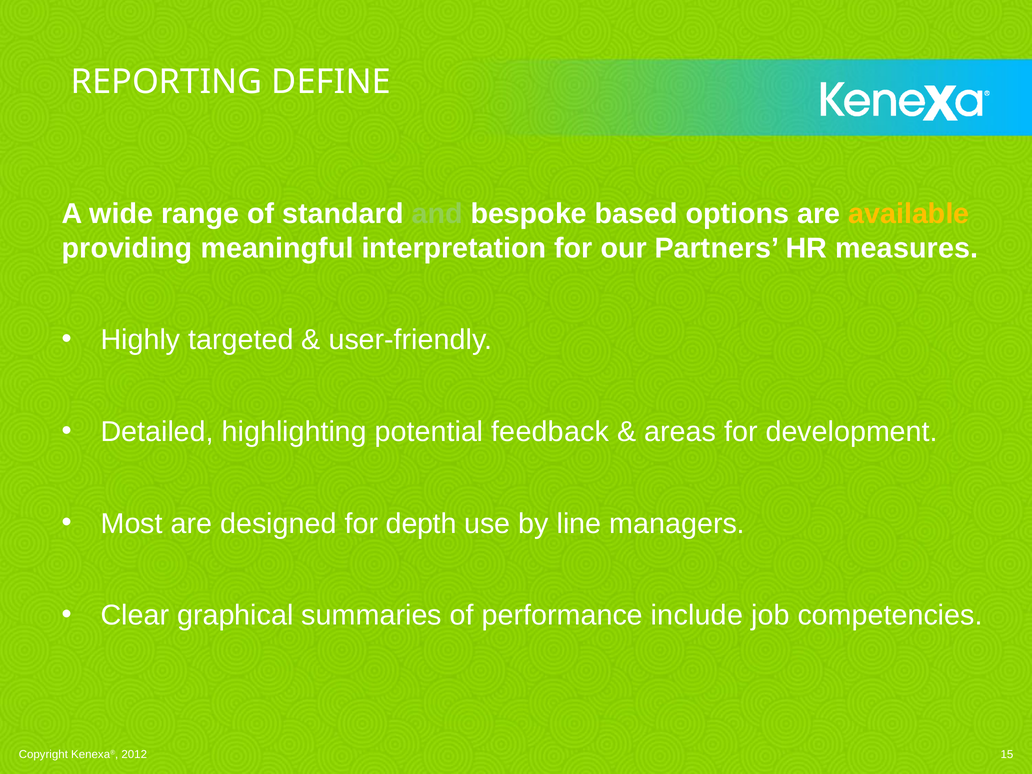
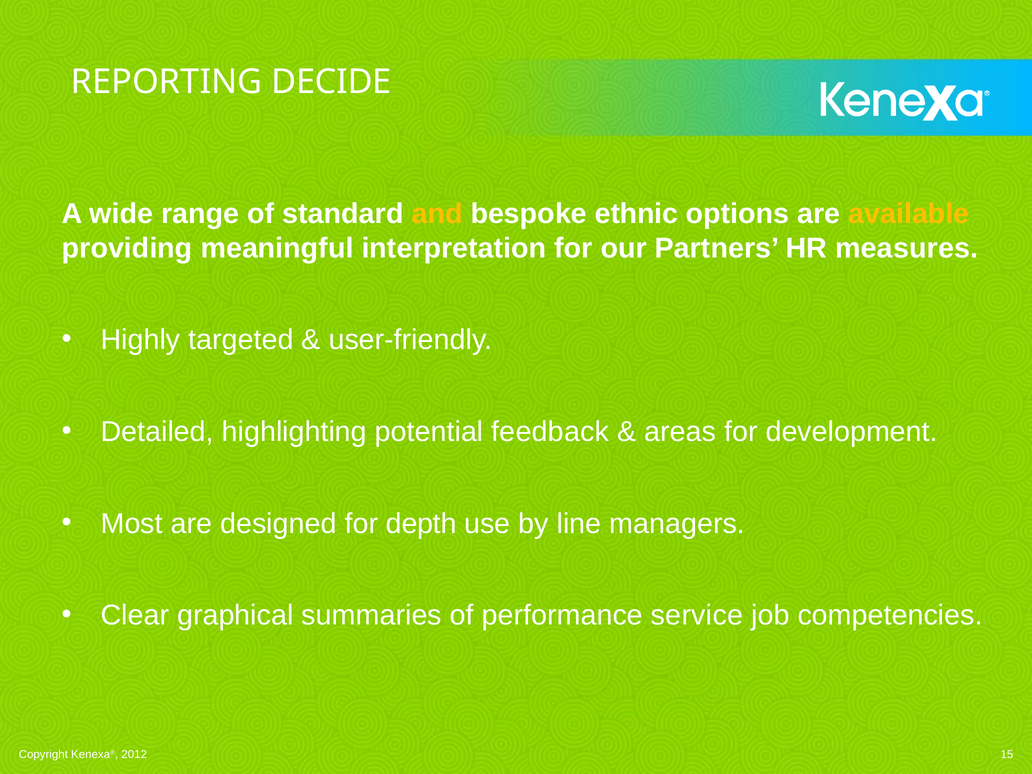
DEFINE: DEFINE -> DECIDE
and colour: light green -> yellow
based: based -> ethnic
include: include -> service
